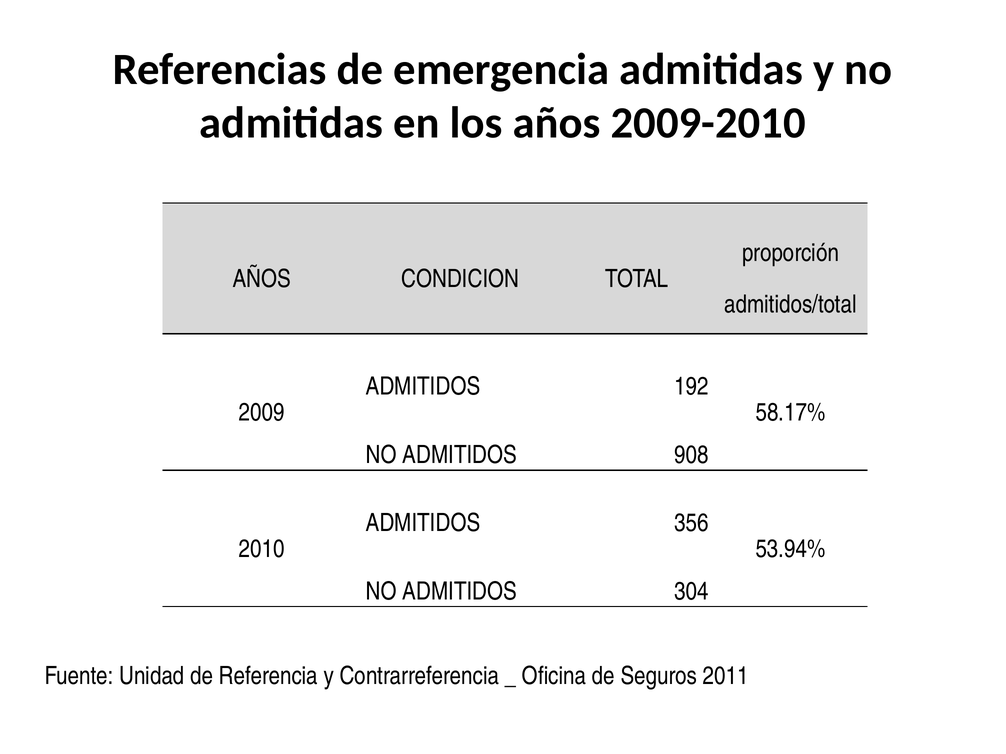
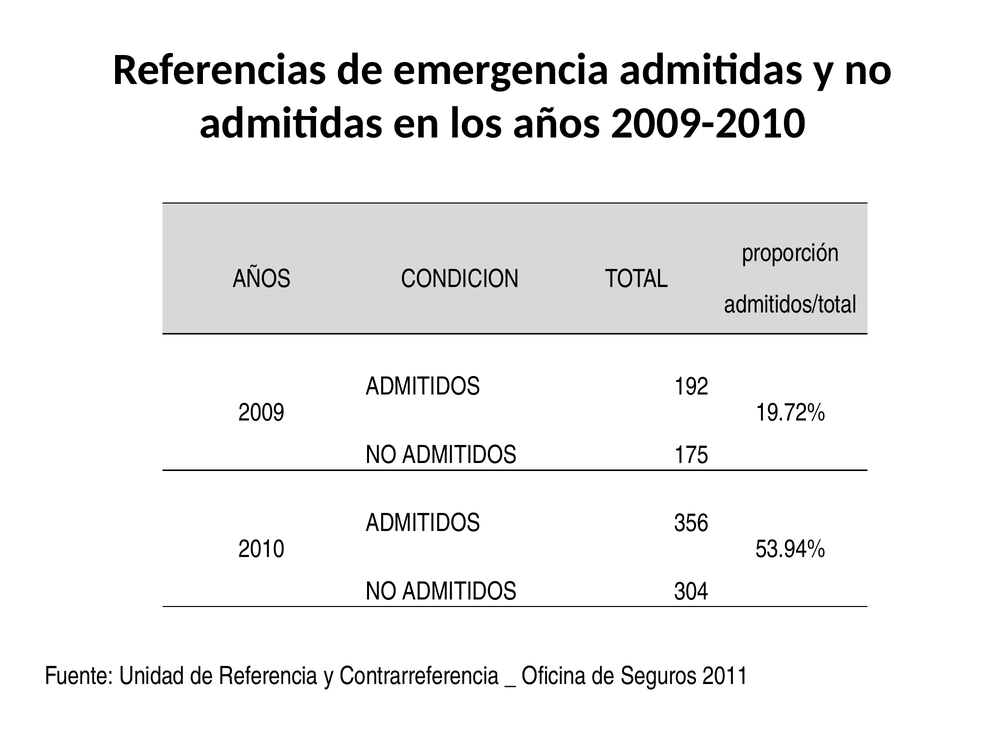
58.17%: 58.17% -> 19.72%
908: 908 -> 175
